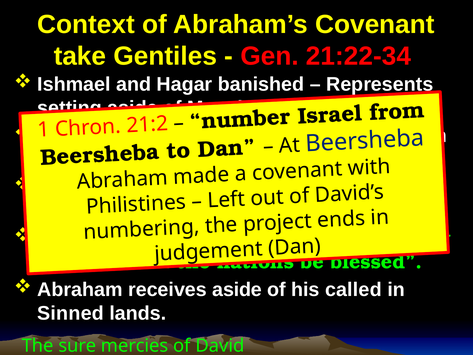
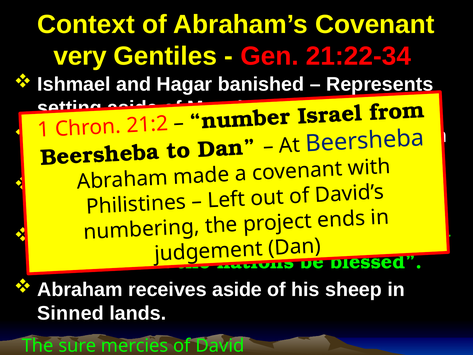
take: take -> very
called: called -> sheep
